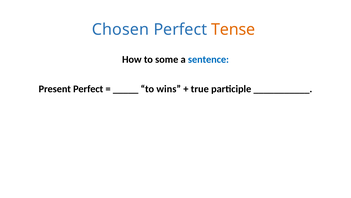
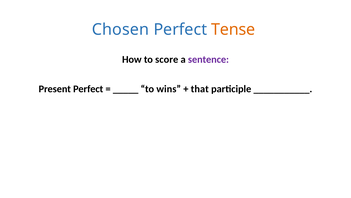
some: some -> score
sentence colour: blue -> purple
true: true -> that
